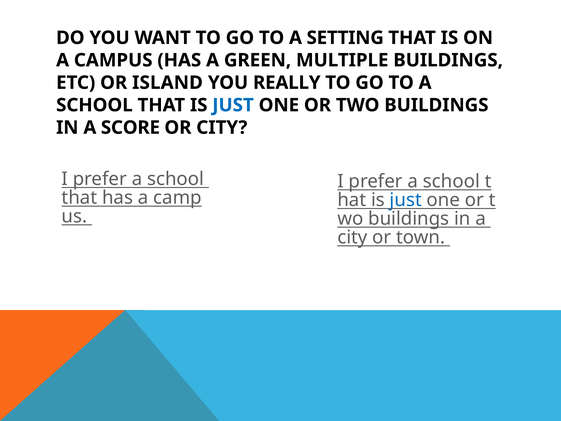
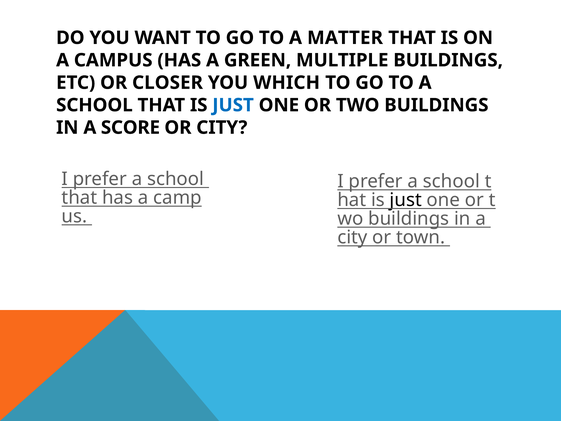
SETTING: SETTING -> MATTER
ISLAND: ISLAND -> CLOSER
REALLY: REALLY -> WHICH
just at (406, 200) colour: blue -> black
